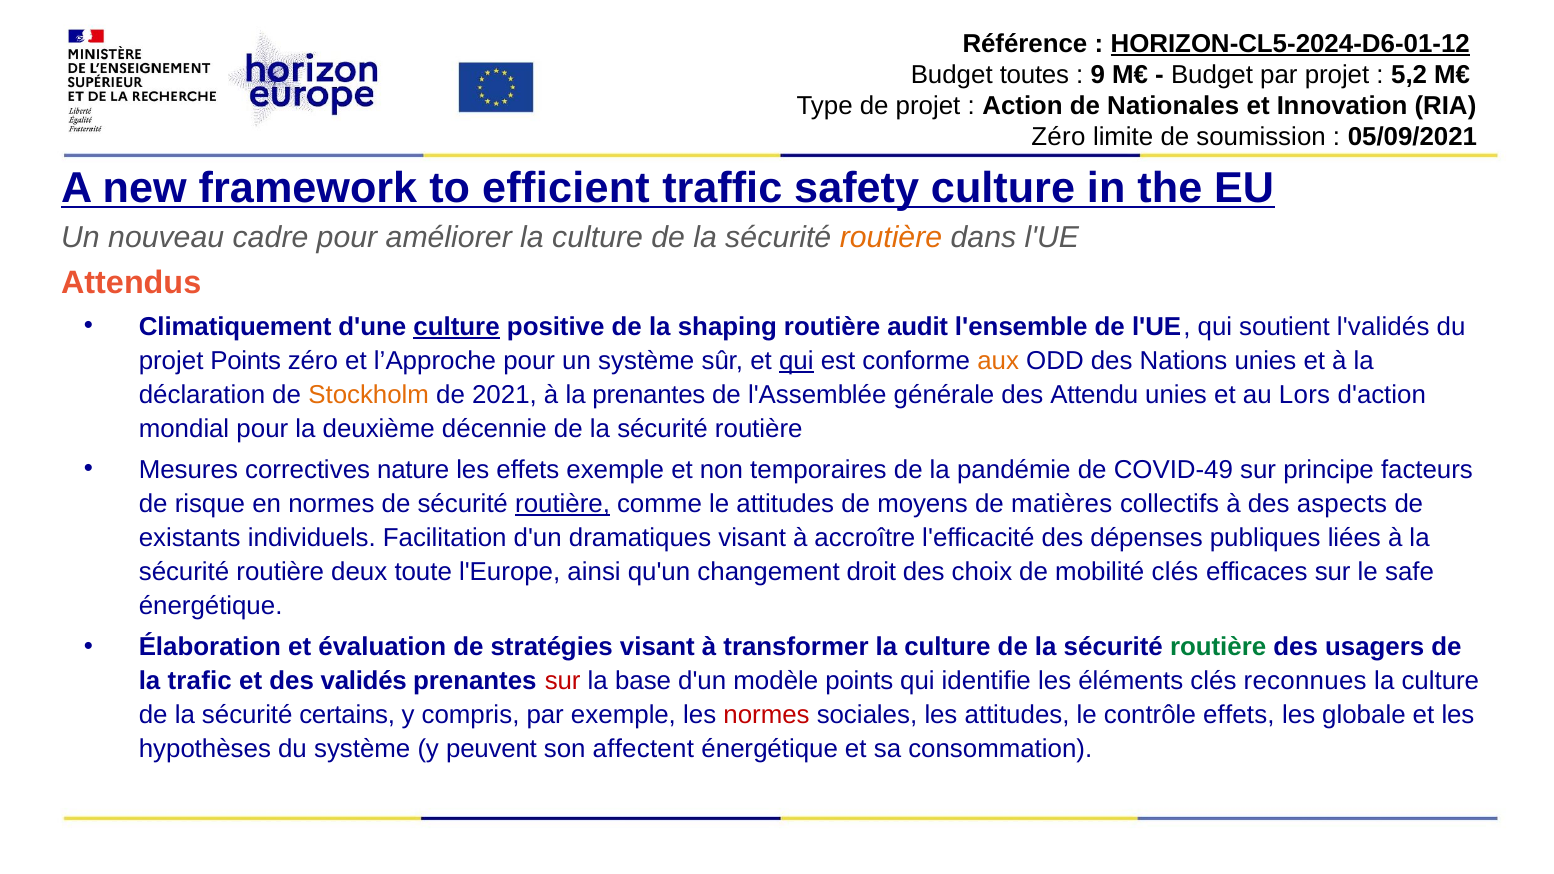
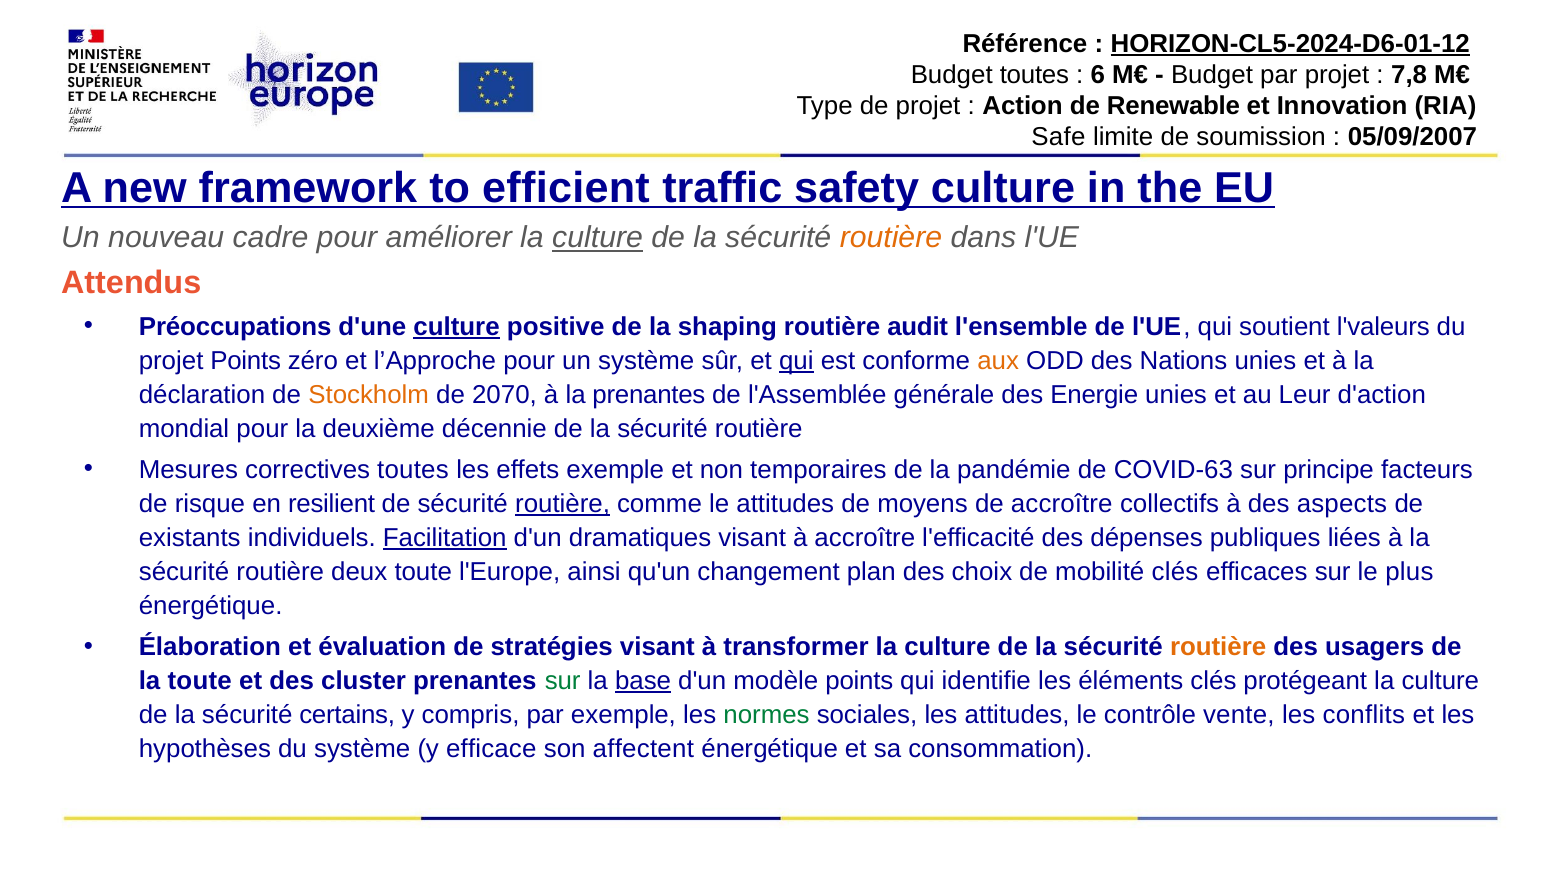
9: 9 -> 6
5,2: 5,2 -> 7,8
Nationales: Nationales -> Renewable
Zéro at (1058, 137): Zéro -> Safe
05/09/2021: 05/09/2021 -> 05/09/2007
culture at (598, 238) underline: none -> present
Climatiquement: Climatiquement -> Préoccupations
l'validés: l'validés -> l'valeurs
2021: 2021 -> 2070
Attendu: Attendu -> Energie
Lors: Lors -> Leur
correctives nature: nature -> toutes
COVID-49: COVID-49 -> COVID-63
en normes: normes -> resilient
de matières: matières -> accroître
Facilitation underline: none -> present
droit: droit -> plan
safe: safe -> plus
routière at (1218, 647) colour: green -> orange
la trafic: trafic -> toute
validés: validés -> cluster
sur at (563, 681) colour: red -> green
base underline: none -> present
reconnues: reconnues -> protégeant
normes at (767, 715) colour: red -> green
contrôle effets: effets -> vente
globale: globale -> conflits
peuvent: peuvent -> efficace
